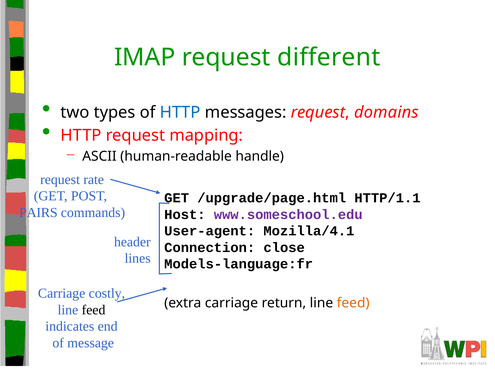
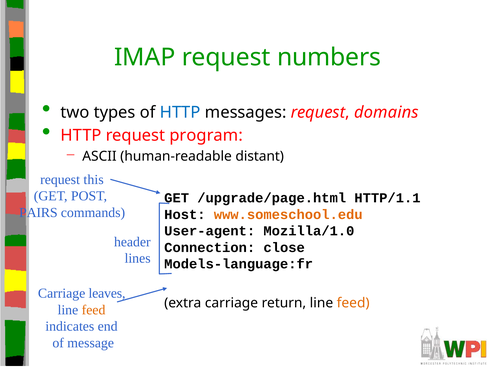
different: different -> numbers
mapping: mapping -> program
handle: handle -> distant
rate: rate -> this
www.someschool.edu colour: purple -> orange
Mozilla/4.1: Mozilla/4.1 -> Mozilla/1.0
costly: costly -> leaves
feed at (94, 310) colour: black -> orange
